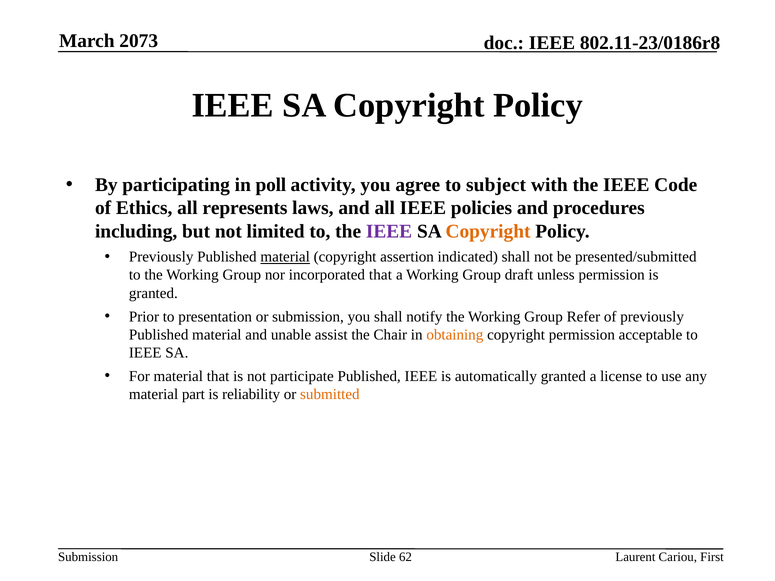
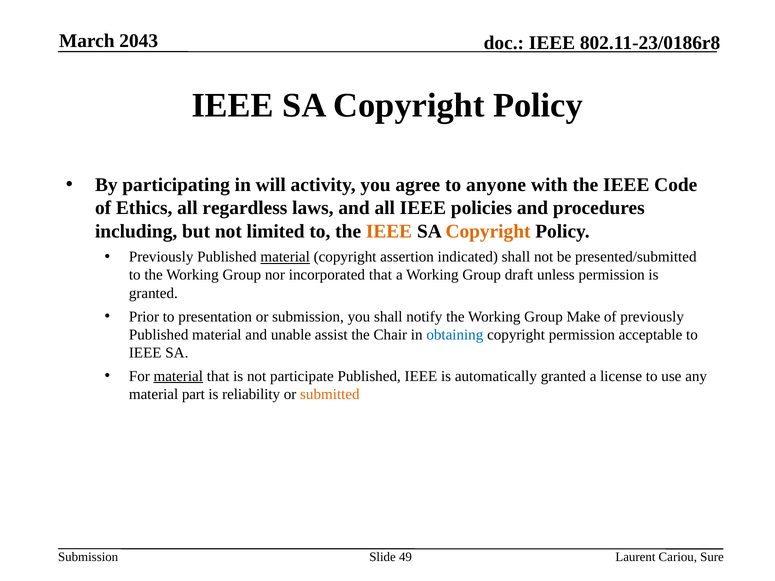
2073: 2073 -> 2043
poll: poll -> will
subject: subject -> anyone
represents: represents -> regardless
IEEE at (389, 231) colour: purple -> orange
Refer: Refer -> Make
obtaining colour: orange -> blue
material at (178, 376) underline: none -> present
62: 62 -> 49
First: First -> Sure
